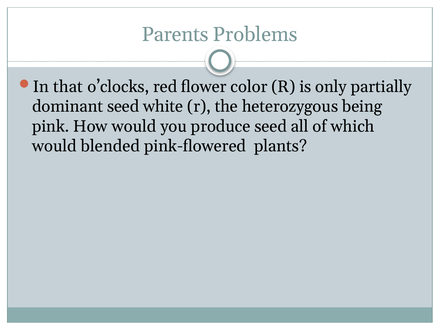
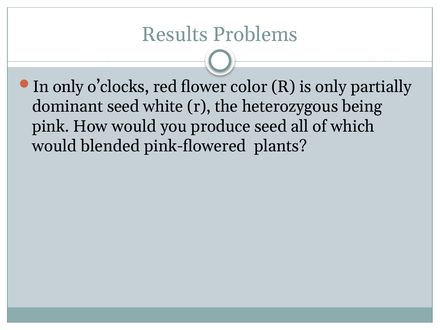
Parents: Parents -> Results
In that: that -> only
